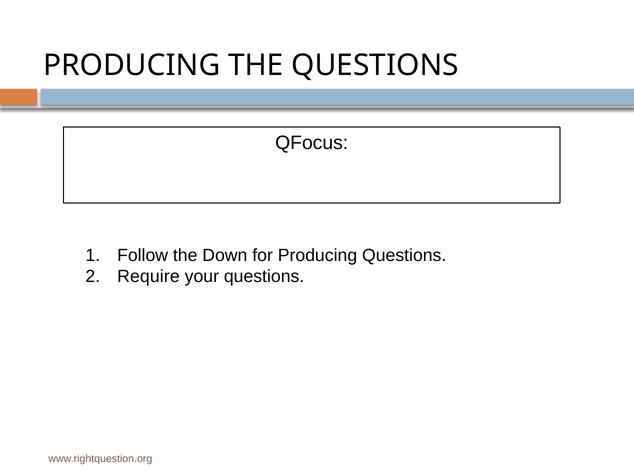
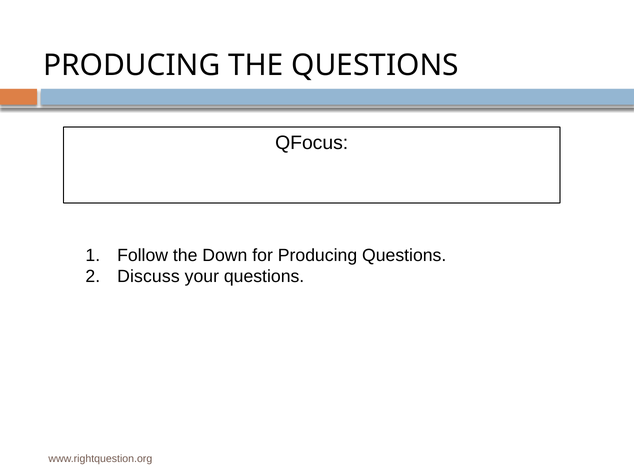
Require: Require -> Discuss
